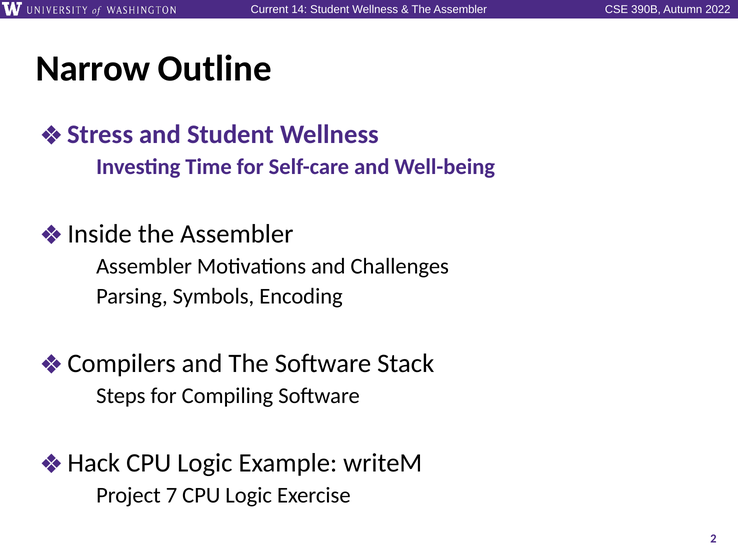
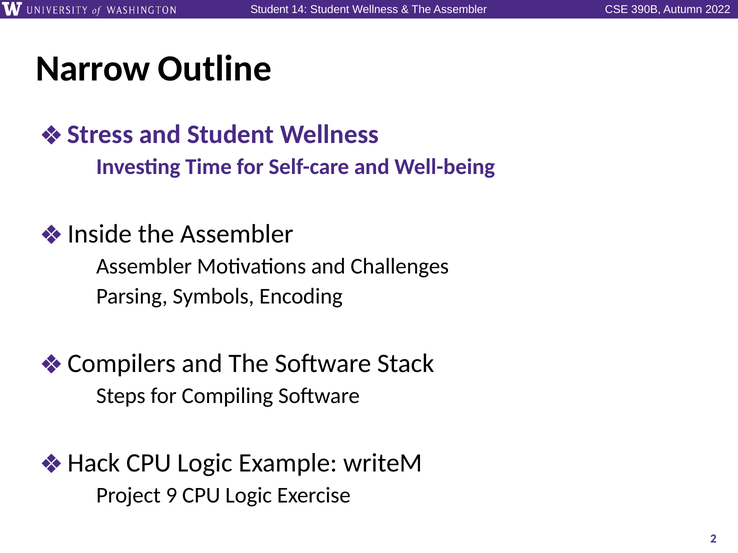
Current at (269, 10): Current -> Student
7: 7 -> 9
